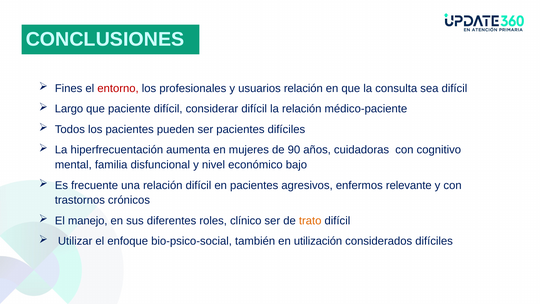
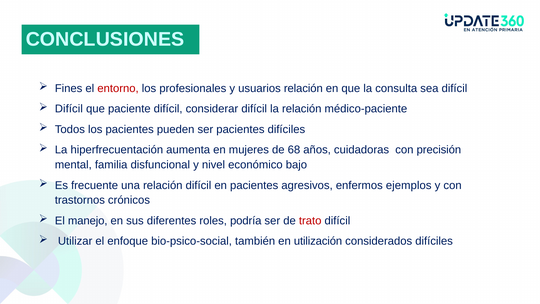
Largo at (69, 109): Largo -> Difícil
90: 90 -> 68
cognitivo: cognitivo -> precisión
relevante: relevante -> ejemplos
clínico: clínico -> podría
trato colour: orange -> red
